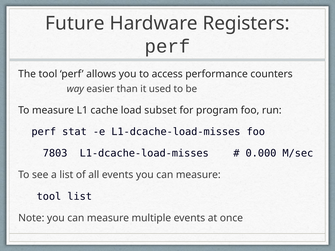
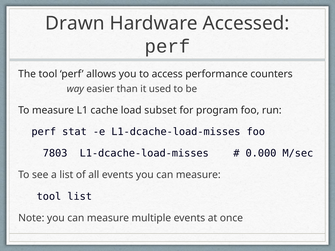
Future: Future -> Drawn
Registers: Registers -> Accessed
